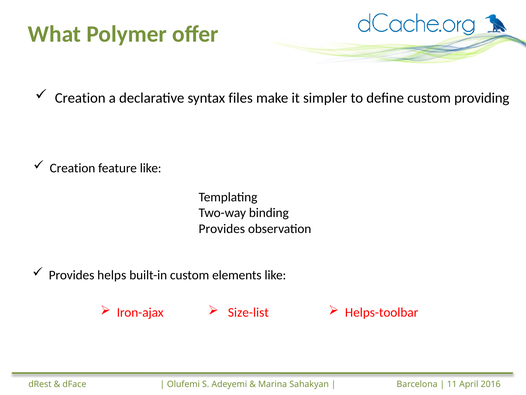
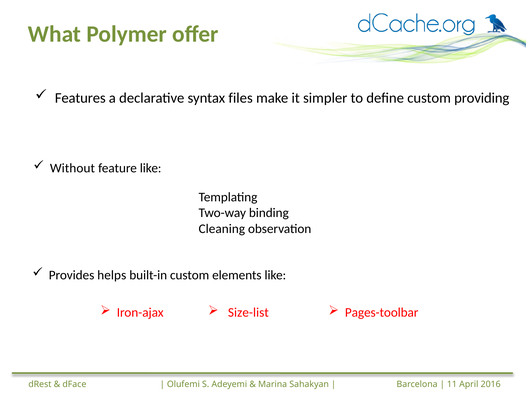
Creation at (80, 98): Creation -> Features
Creation at (72, 168): Creation -> Without
Provides at (222, 228): Provides -> Cleaning
Helps-toolbar: Helps-toolbar -> Pages-toolbar
